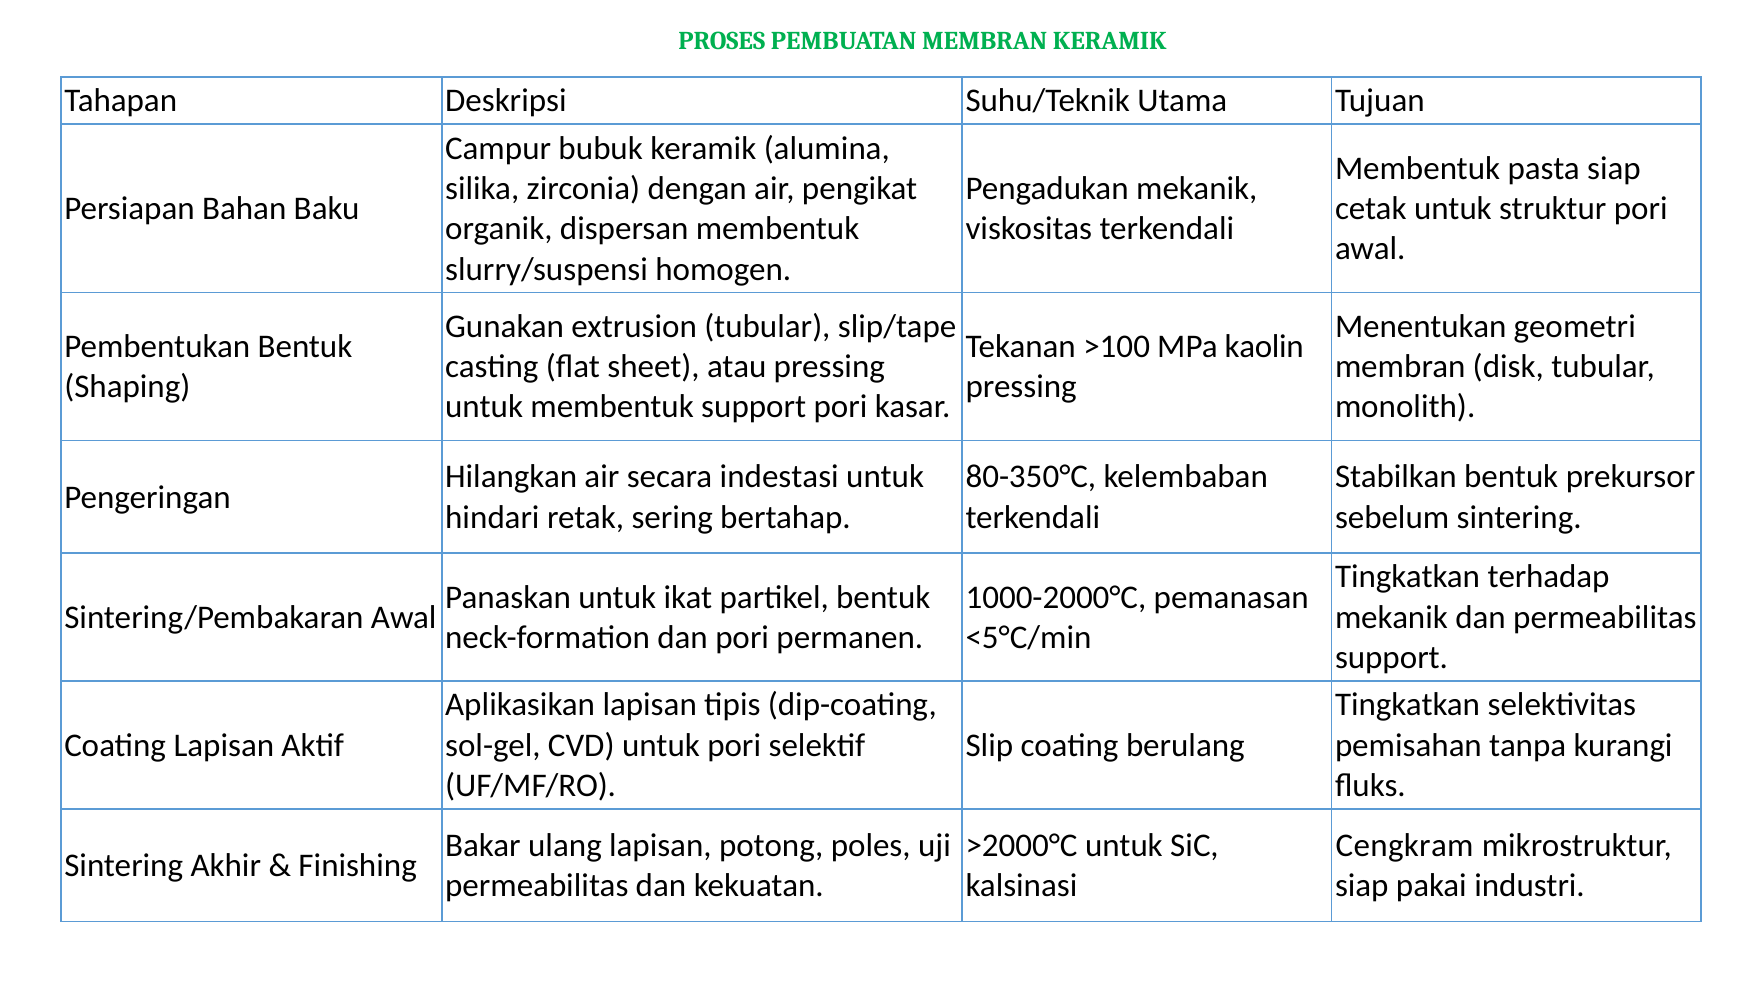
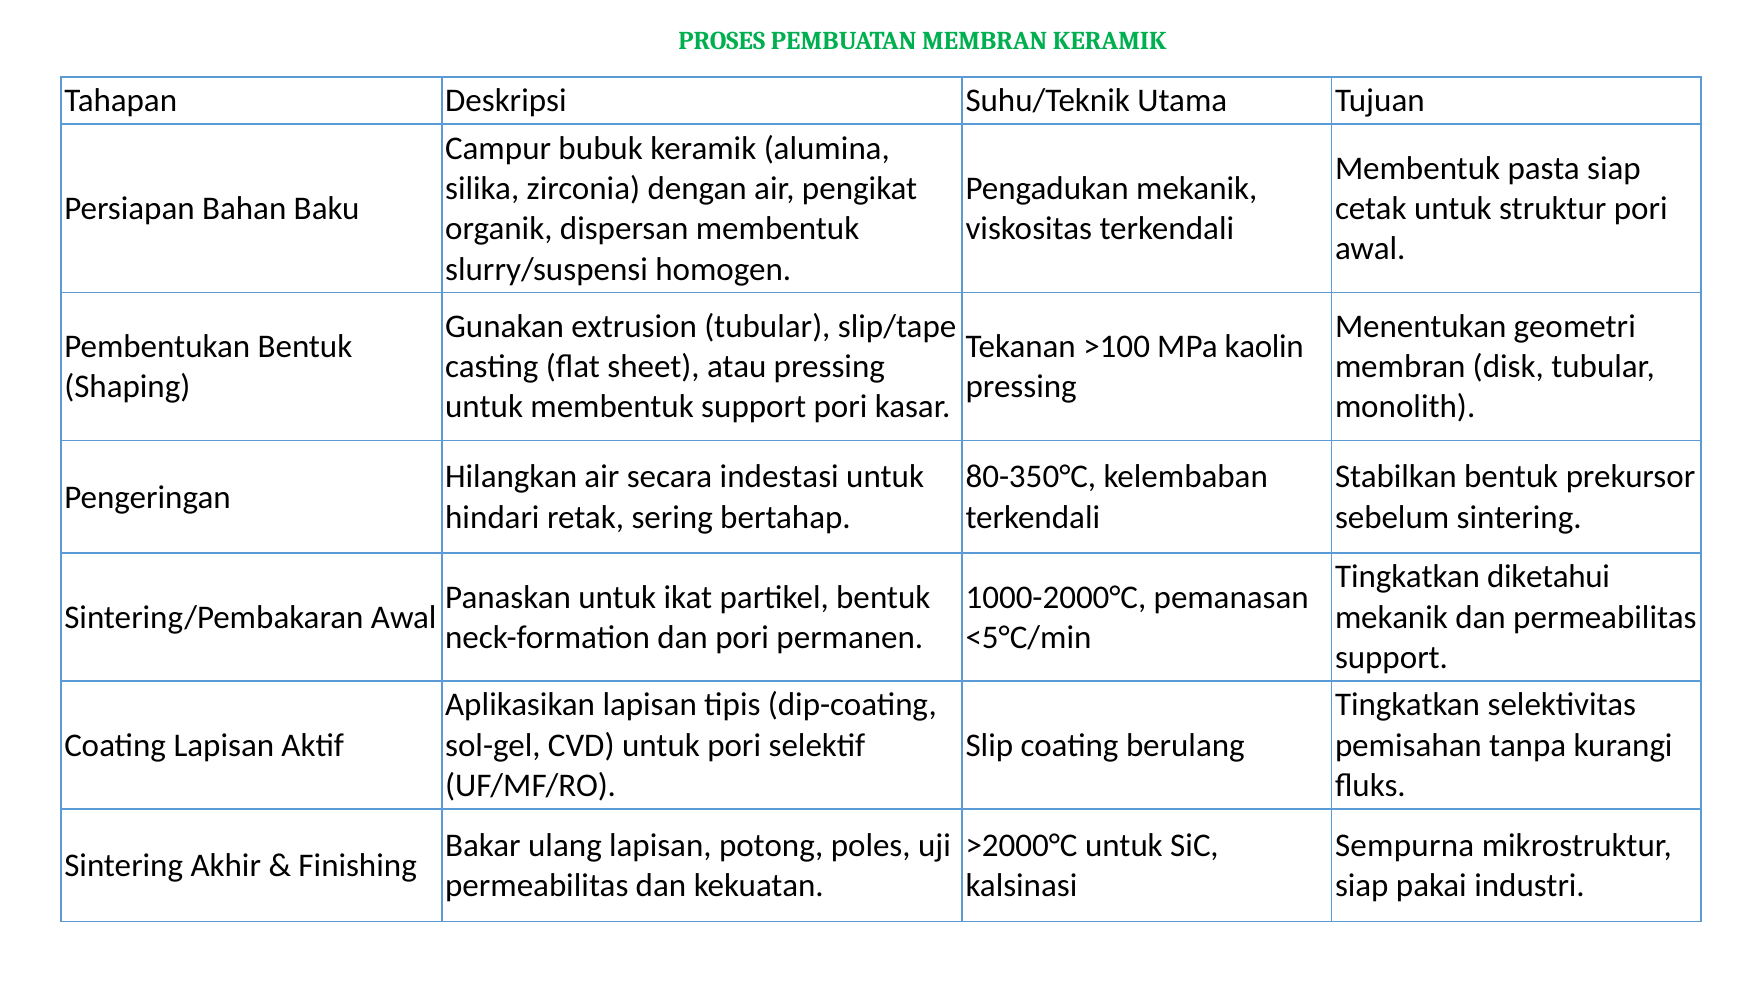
terhadap: terhadap -> diketahui
Cengkram: Cengkram -> Sempurna
